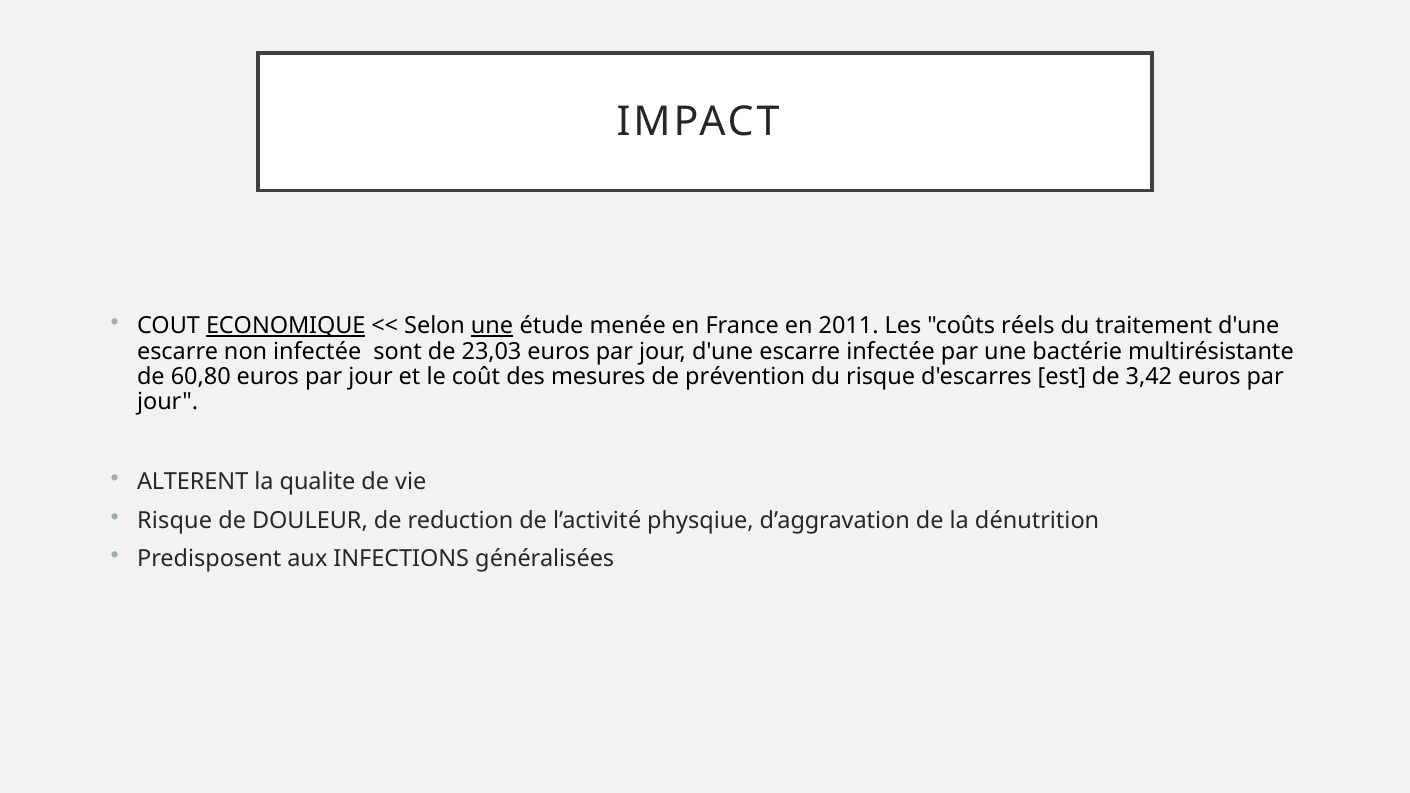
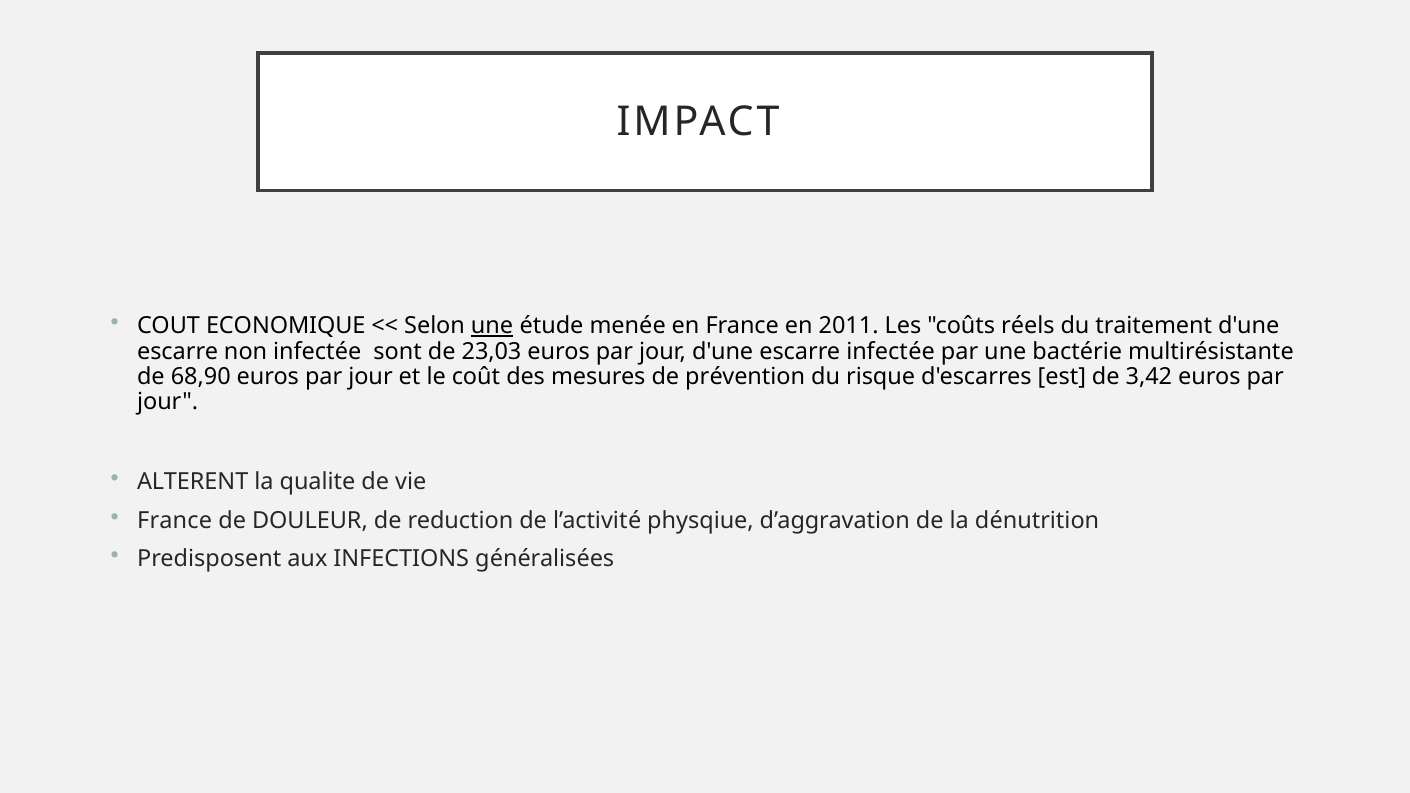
ECONOMIQUE underline: present -> none
60,80: 60,80 -> 68,90
Risque at (175, 521): Risque -> France
